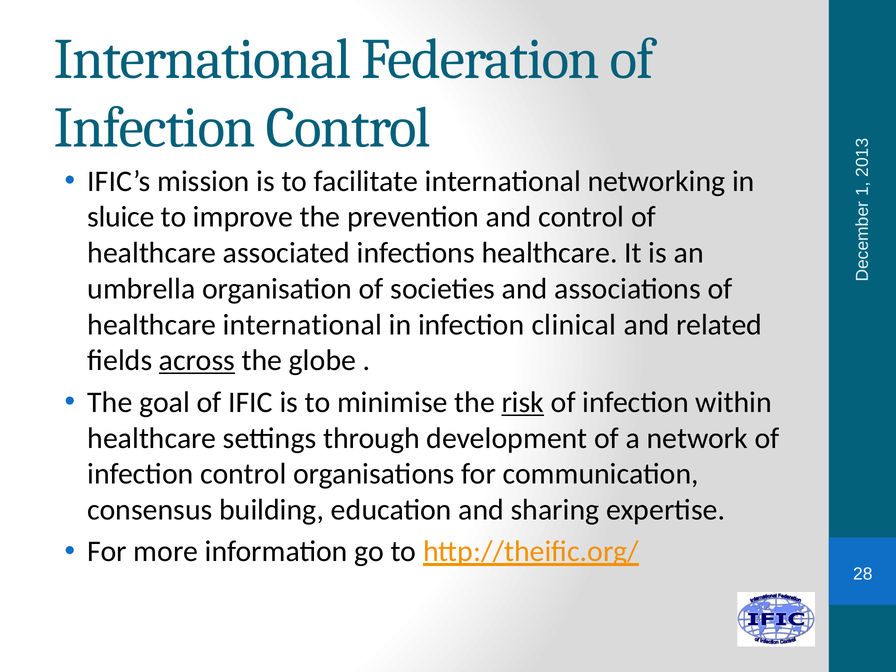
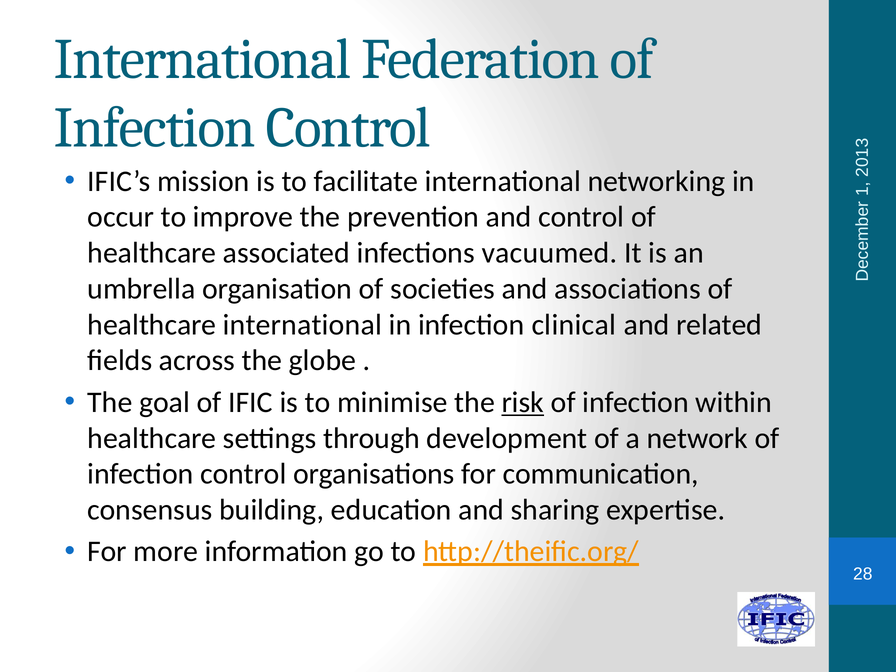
sluice: sluice -> occur
infections healthcare: healthcare -> vacuumed
across underline: present -> none
